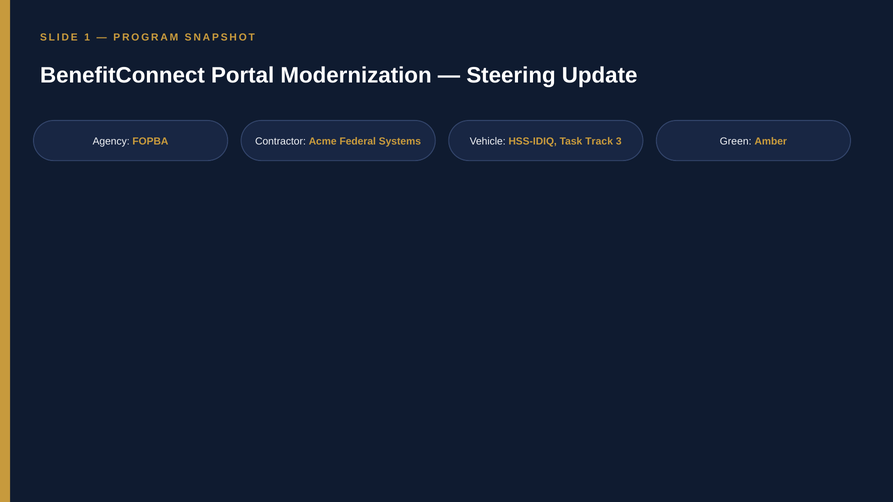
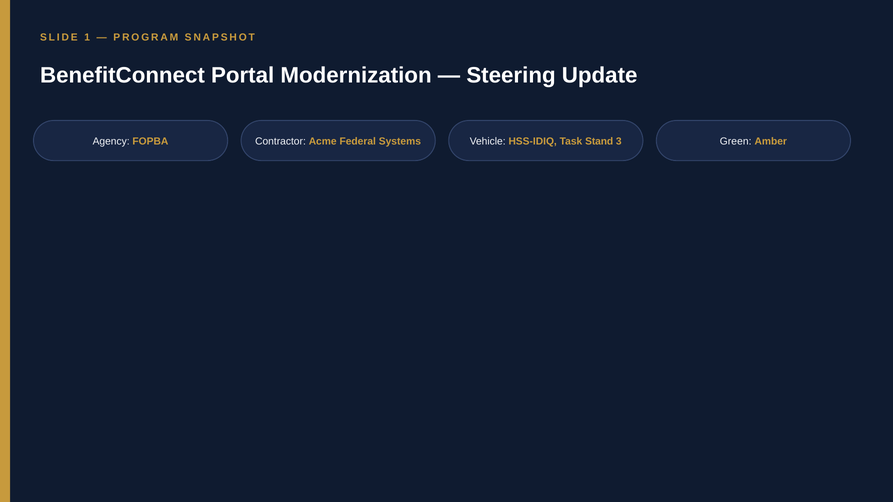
Track: Track -> Stand
